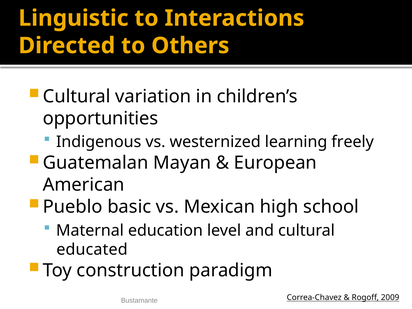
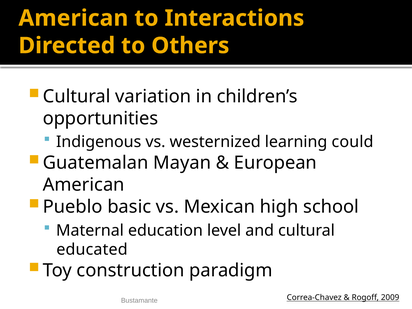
Linguistic at (73, 18): Linguistic -> American
freely: freely -> could
